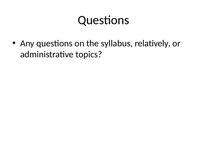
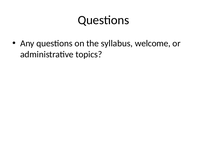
relatively: relatively -> welcome
